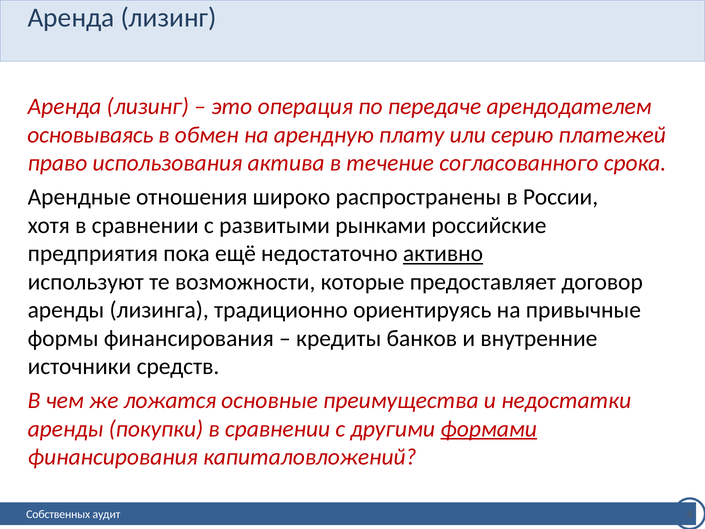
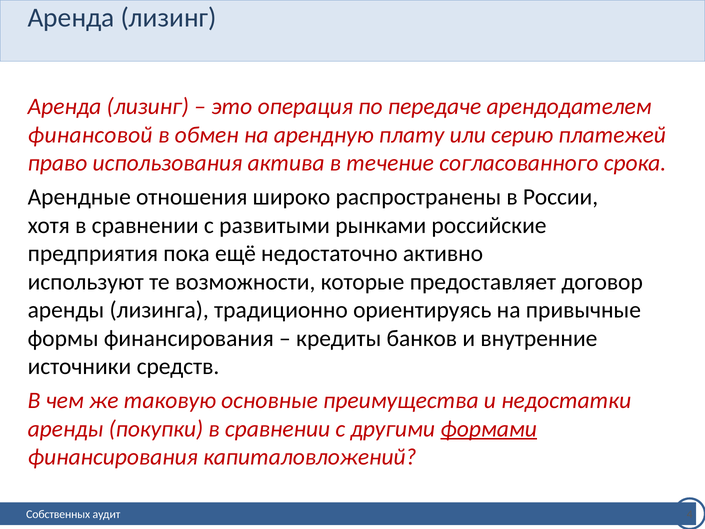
основываясь: основываясь -> финансовой
активно underline: present -> none
ложатся: ложатся -> таковую
